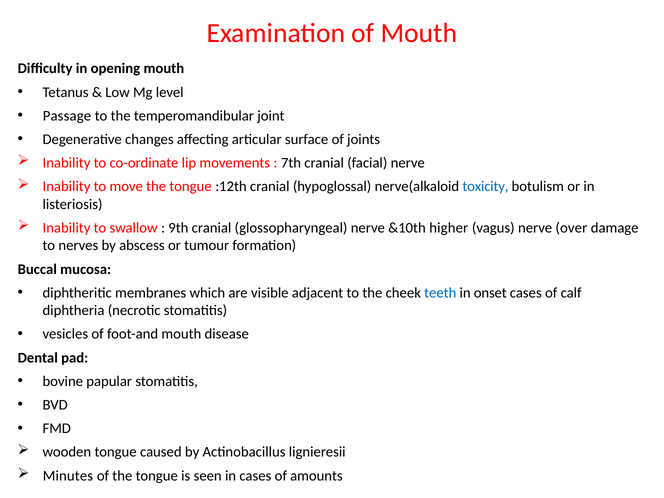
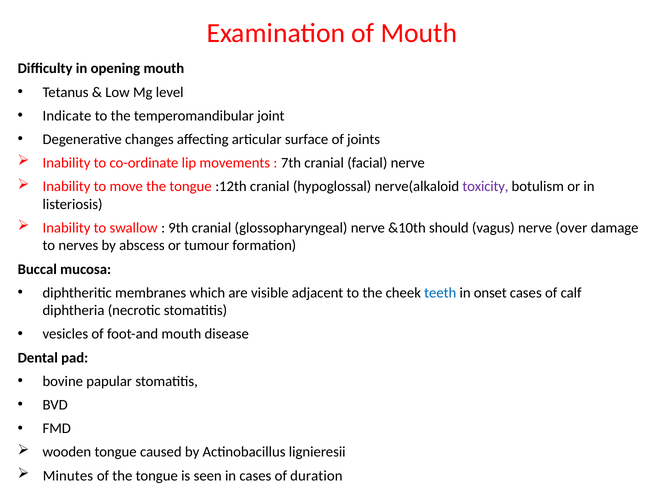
Passage: Passage -> Indicate
toxicity colour: blue -> purple
higher: higher -> should
amounts: amounts -> duration
